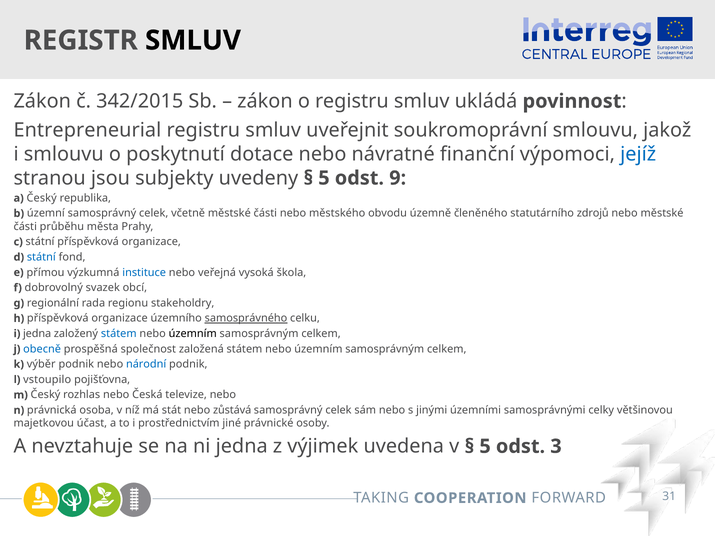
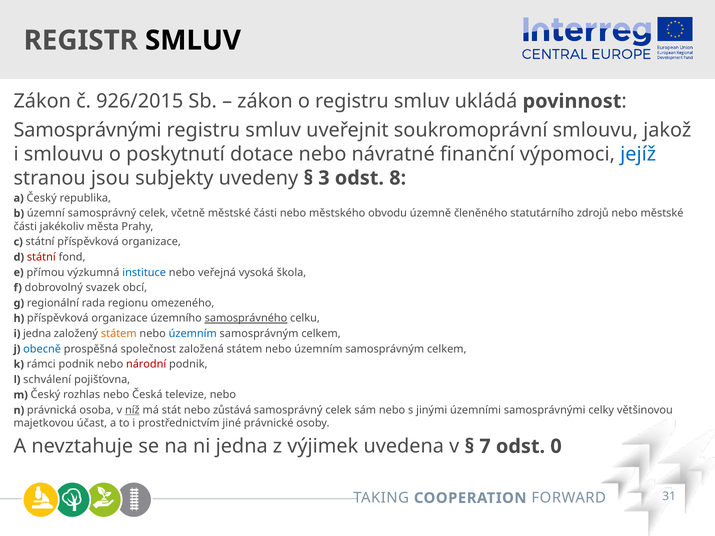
342/2015: 342/2015 -> 926/2015
Entrepreneurial at (87, 130): Entrepreneurial -> Samosprávnými
5 at (324, 178): 5 -> 3
9: 9 -> 8
průběhu: průběhu -> jakékoliv
státní at (41, 257) colour: blue -> red
stakeholdry: stakeholdry -> omezeného
státem at (119, 334) colour: blue -> orange
územním at (193, 334) colour: black -> blue
výběr: výběr -> rámci
národní colour: blue -> red
vstoupilo: vstoupilo -> schválení
níž underline: none -> present
5 at (485, 447): 5 -> 7
3: 3 -> 0
